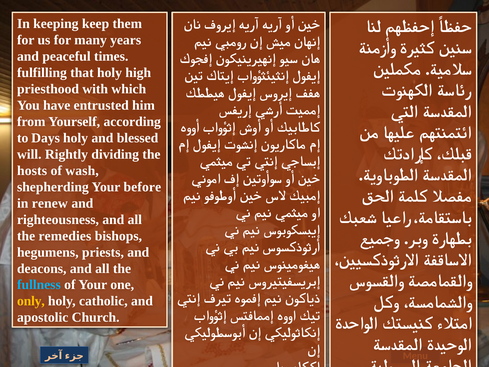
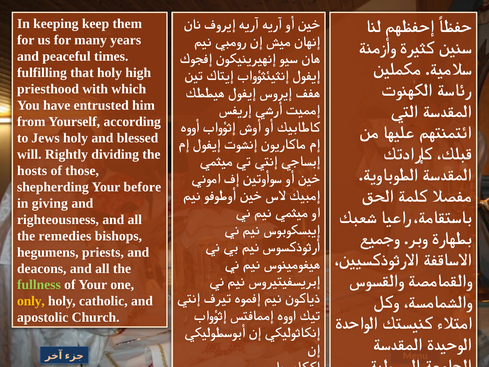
Days: Days -> Jews
wash: wash -> those
renew: renew -> giving
fullness colour: light blue -> light green
